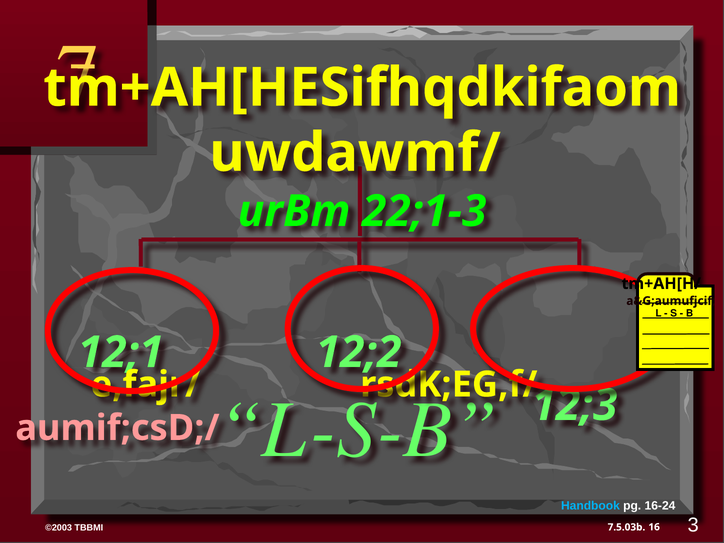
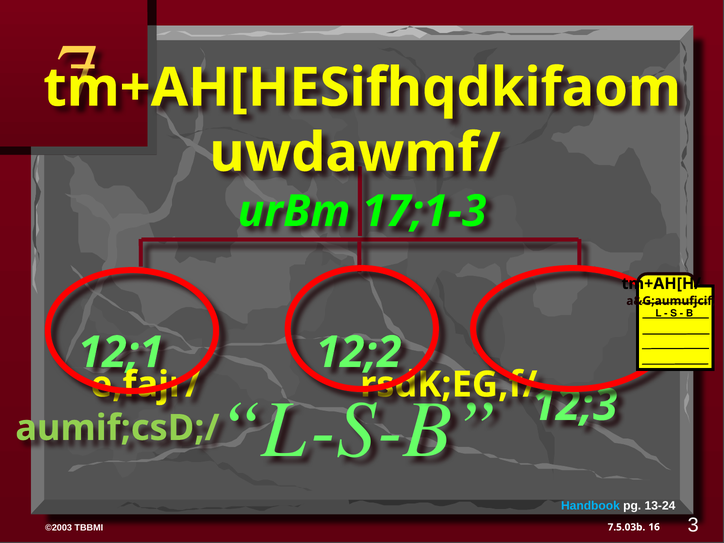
22;1-3: 22;1-3 -> 17;1-3
aumif;csD;/ colour: pink -> light green
16-24: 16-24 -> 13-24
